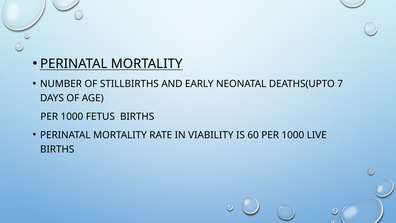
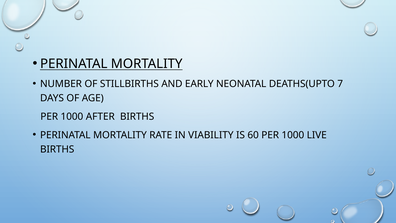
FETUS: FETUS -> AFTER
